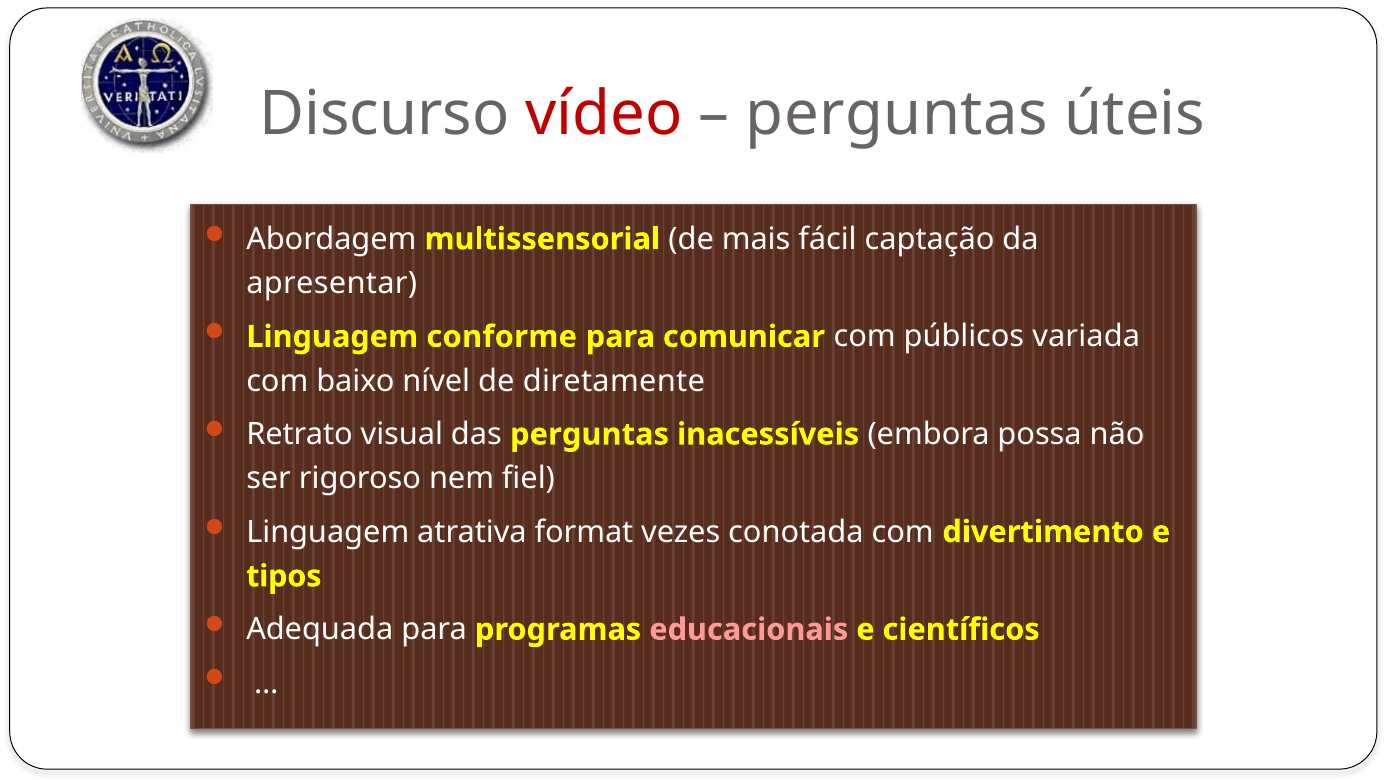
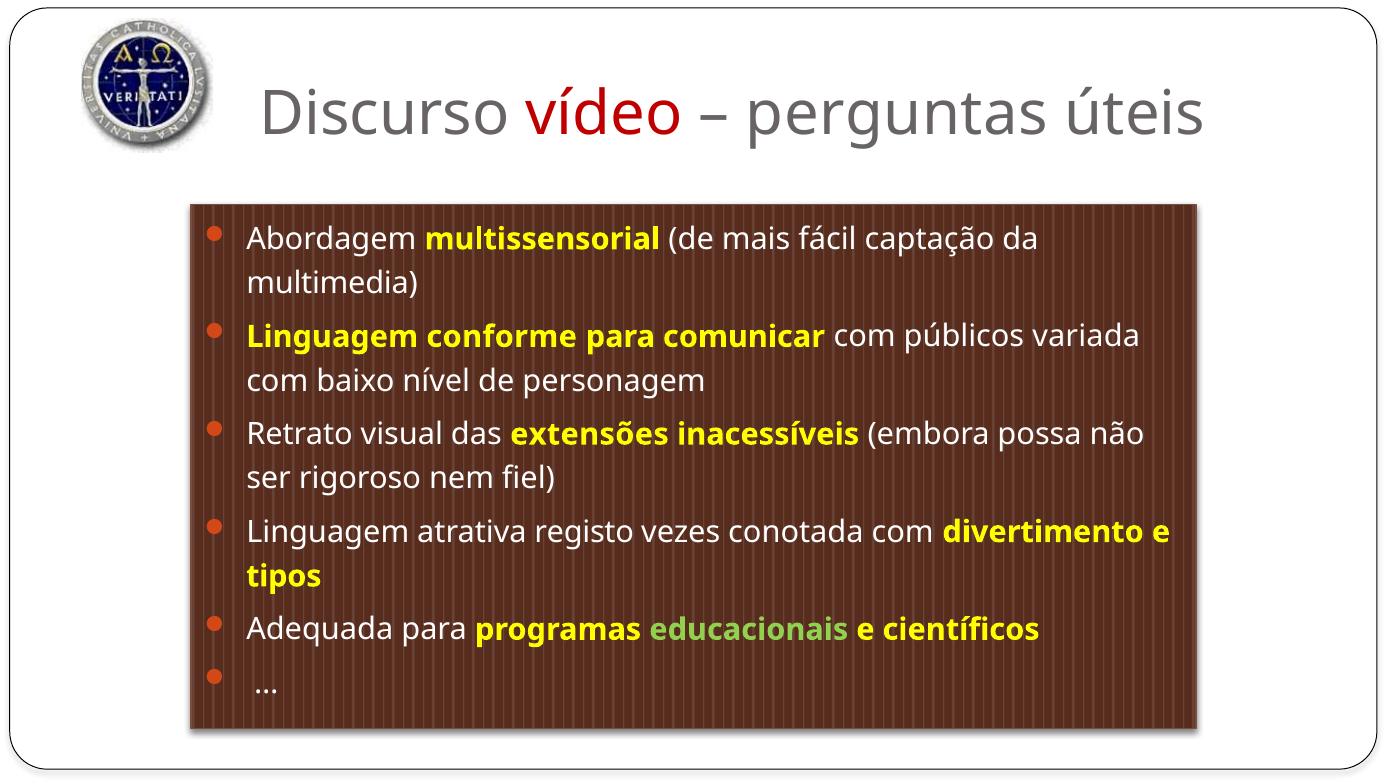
apresentar: apresentar -> multimedia
diretamente: diretamente -> personagem
das perguntas: perguntas -> extensões
format: format -> registo
educacionais colour: pink -> light green
